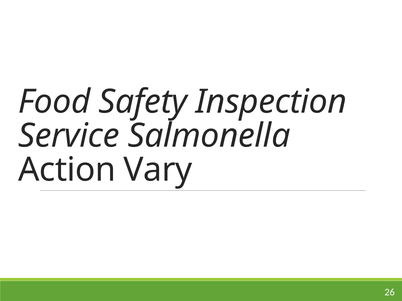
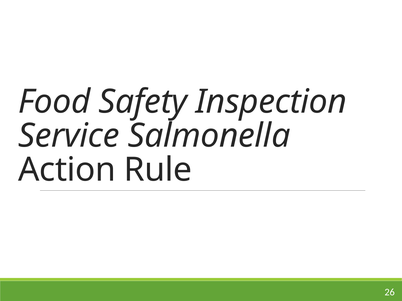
Vary: Vary -> Rule
